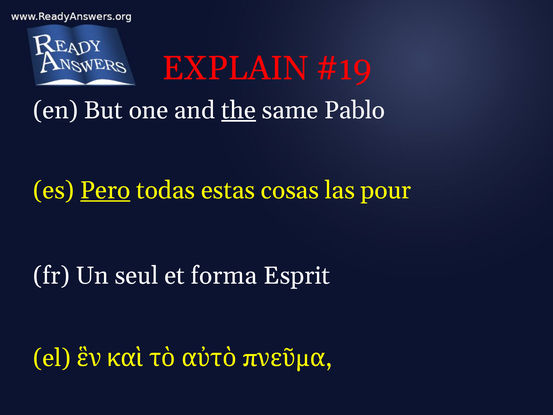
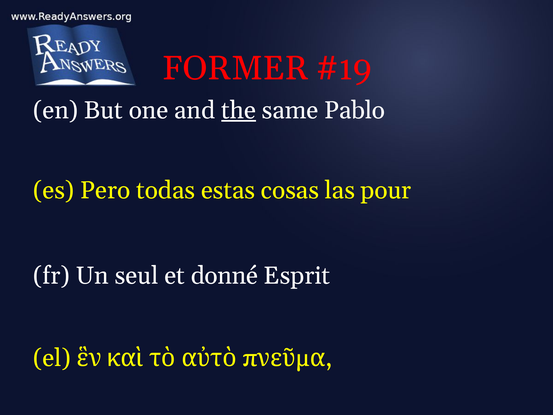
EXPLAIN: EXPLAIN -> FORMER
Pero underline: present -> none
forma: forma -> donné
